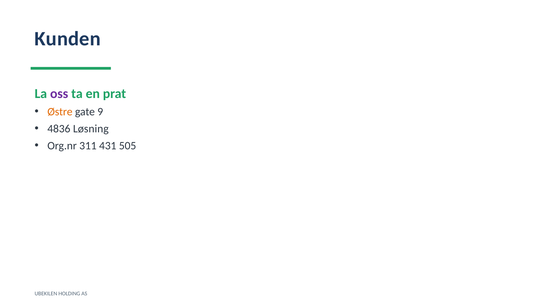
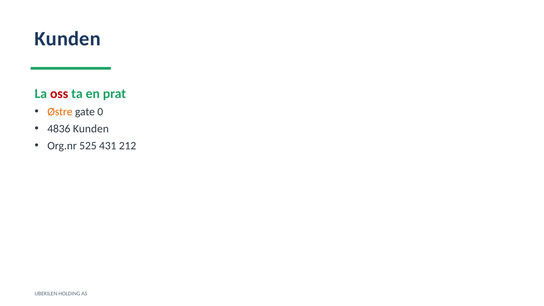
oss colour: purple -> red
9: 9 -> 0
4836 Løsning: Løsning -> Kunden
311: 311 -> 525
505: 505 -> 212
